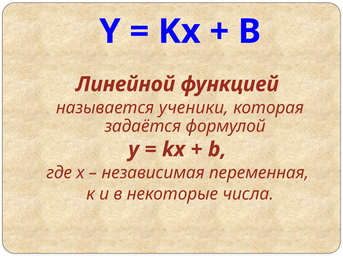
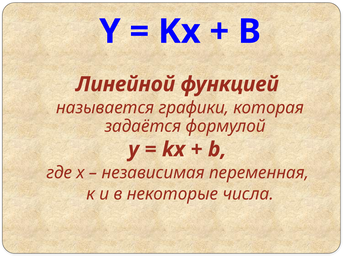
ученики: ученики -> графики
